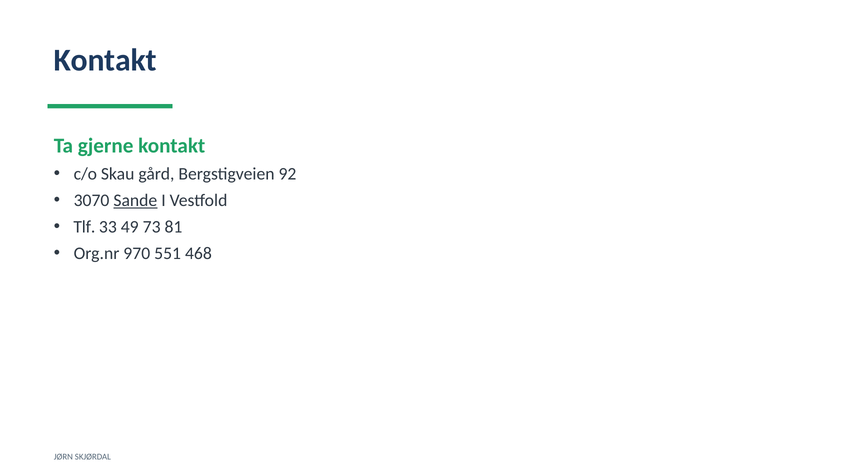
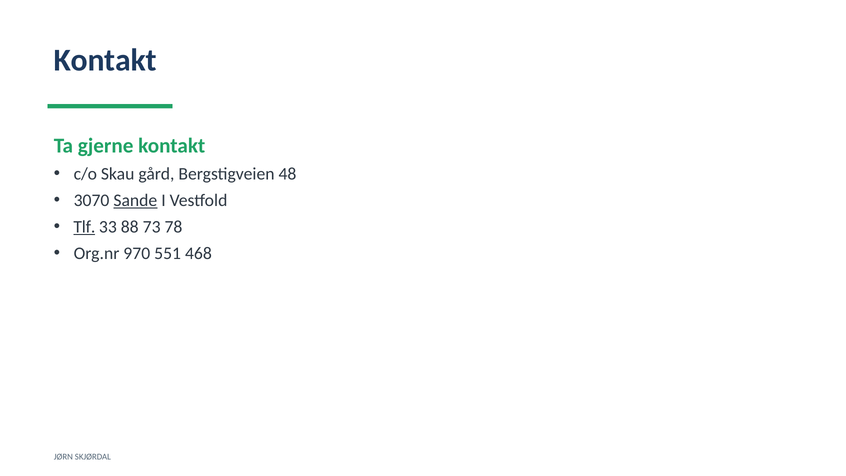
92: 92 -> 48
Tlf underline: none -> present
49: 49 -> 88
81: 81 -> 78
